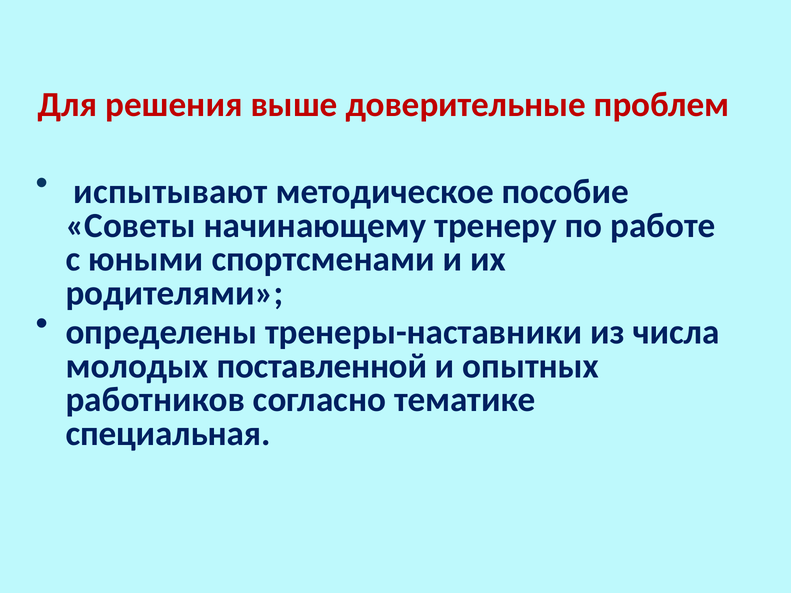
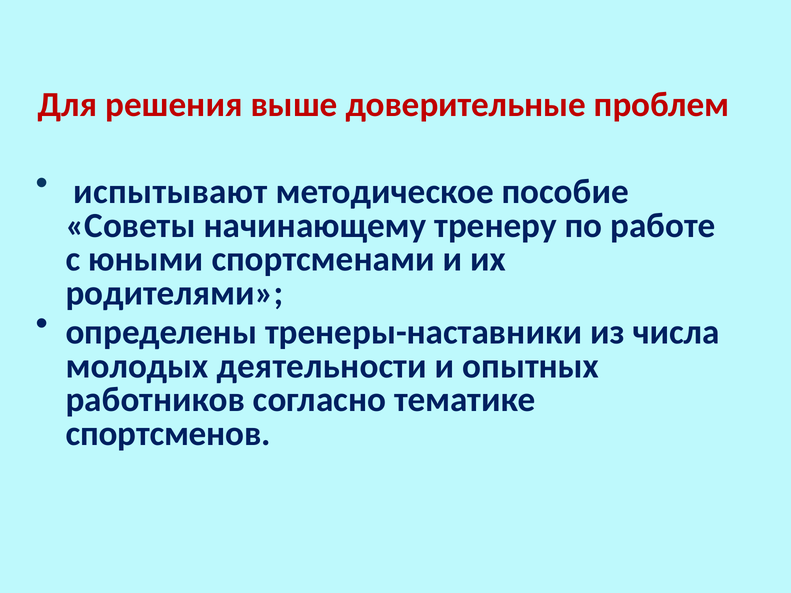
поставленной: поставленной -> деятельности
специальная: специальная -> спортсменов
